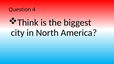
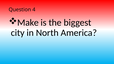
Think: Think -> Make
